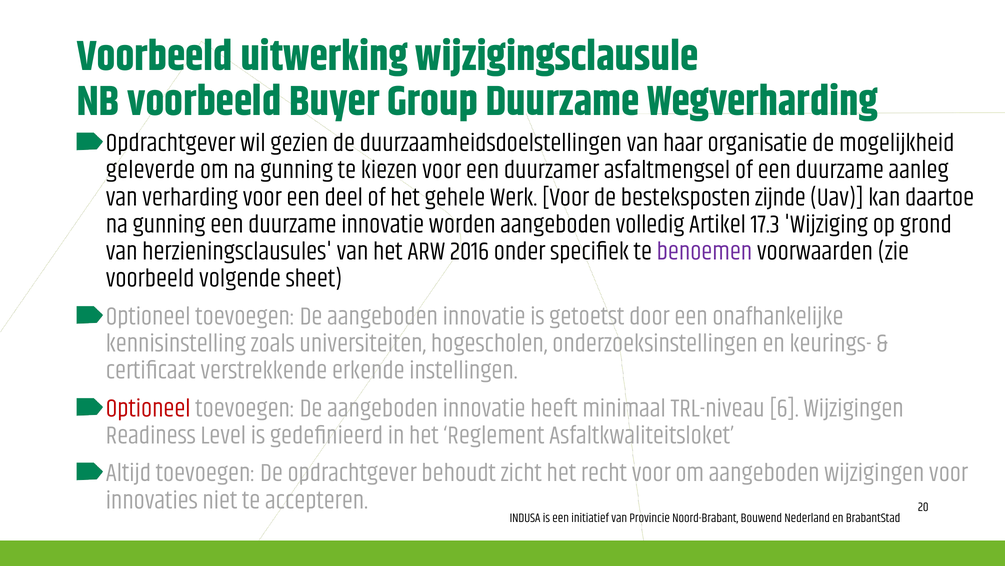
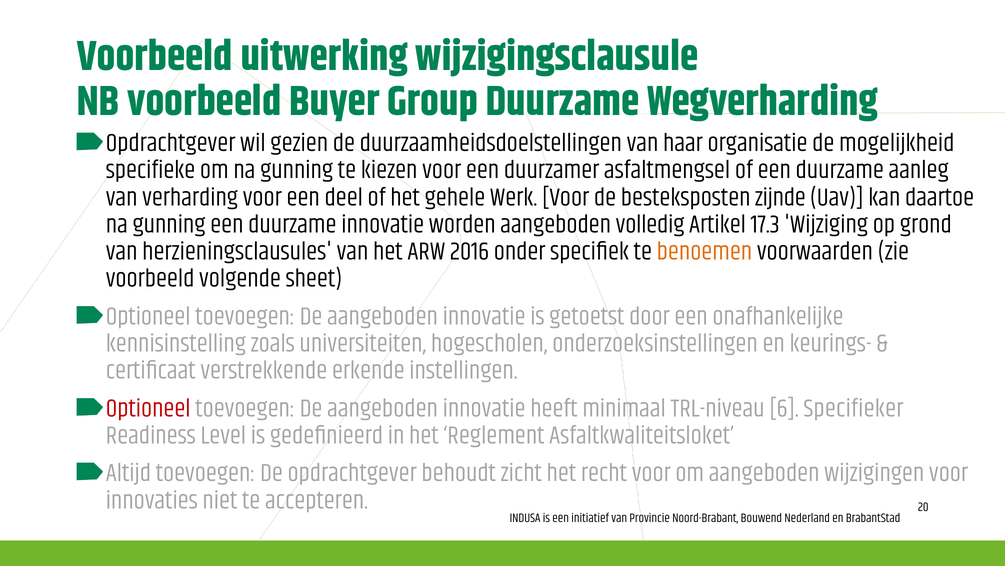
geleverde: geleverde -> specifieke
benoemen colour: purple -> orange
6 Wijzigingen: Wijzigingen -> Specifieker
